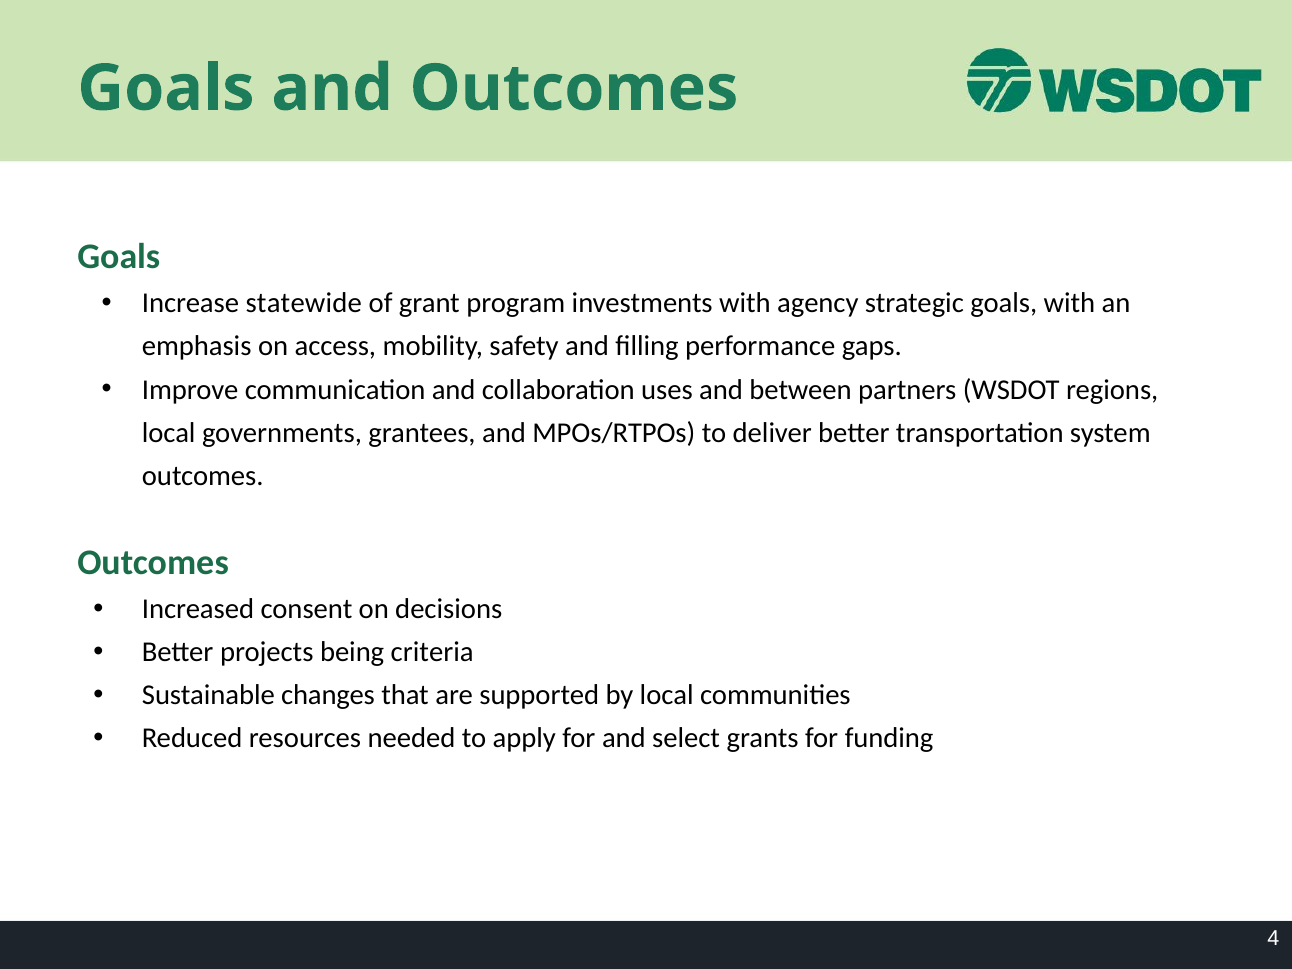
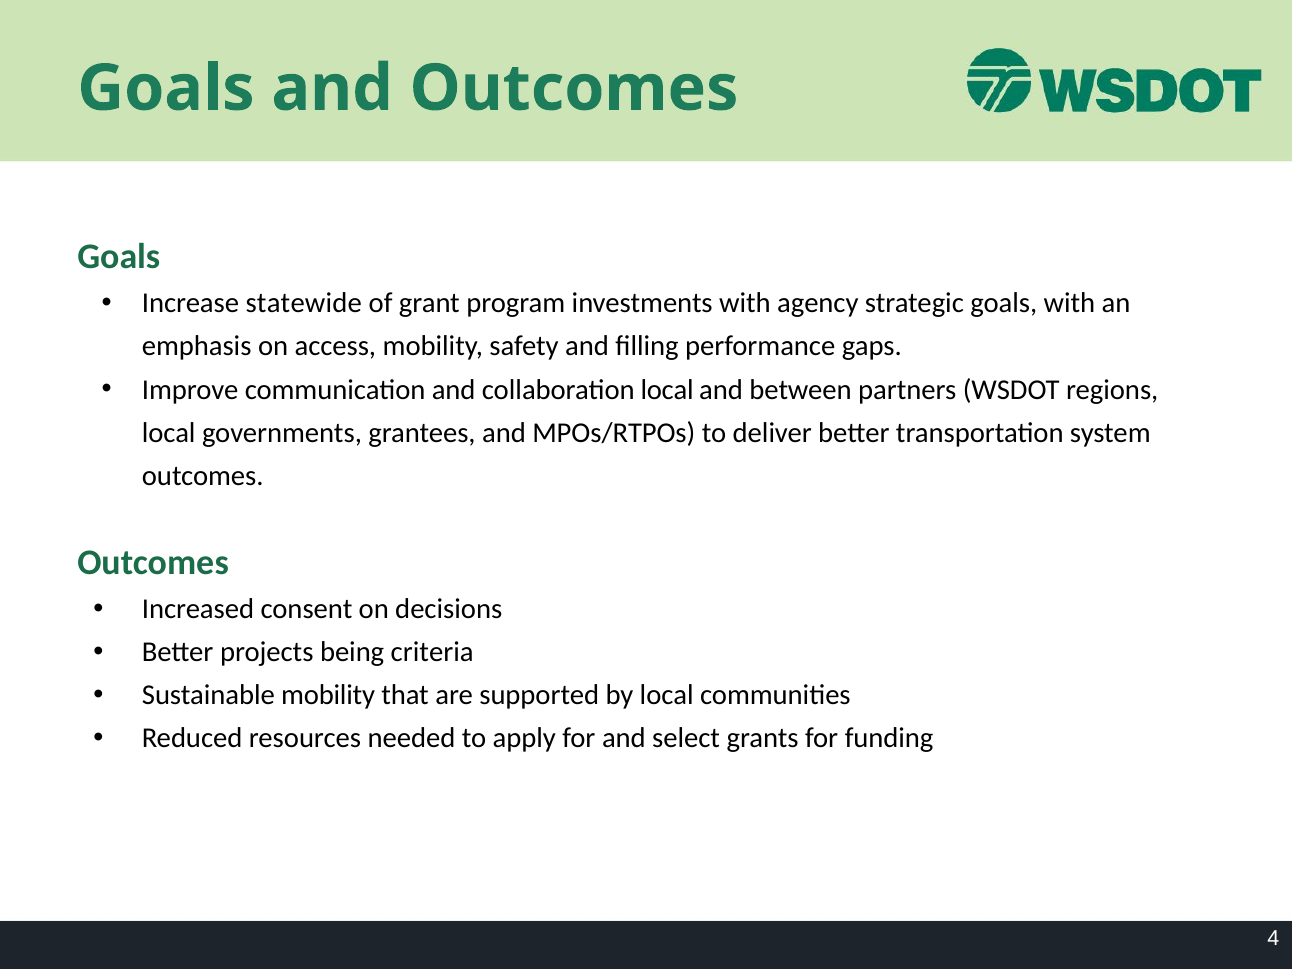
collaboration uses: uses -> local
Sustainable changes: changes -> mobility
